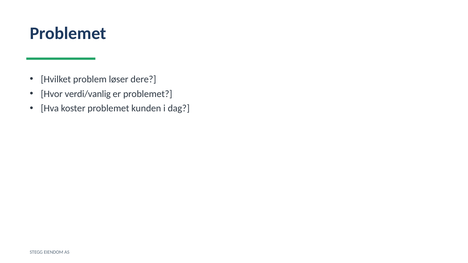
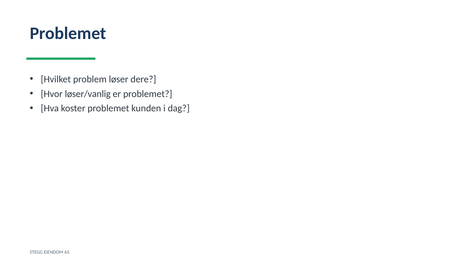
verdi/vanlig: verdi/vanlig -> løser/vanlig
